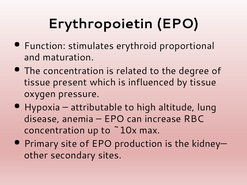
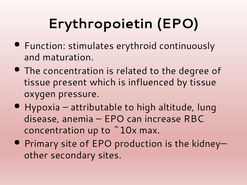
proportional: proportional -> continuously
